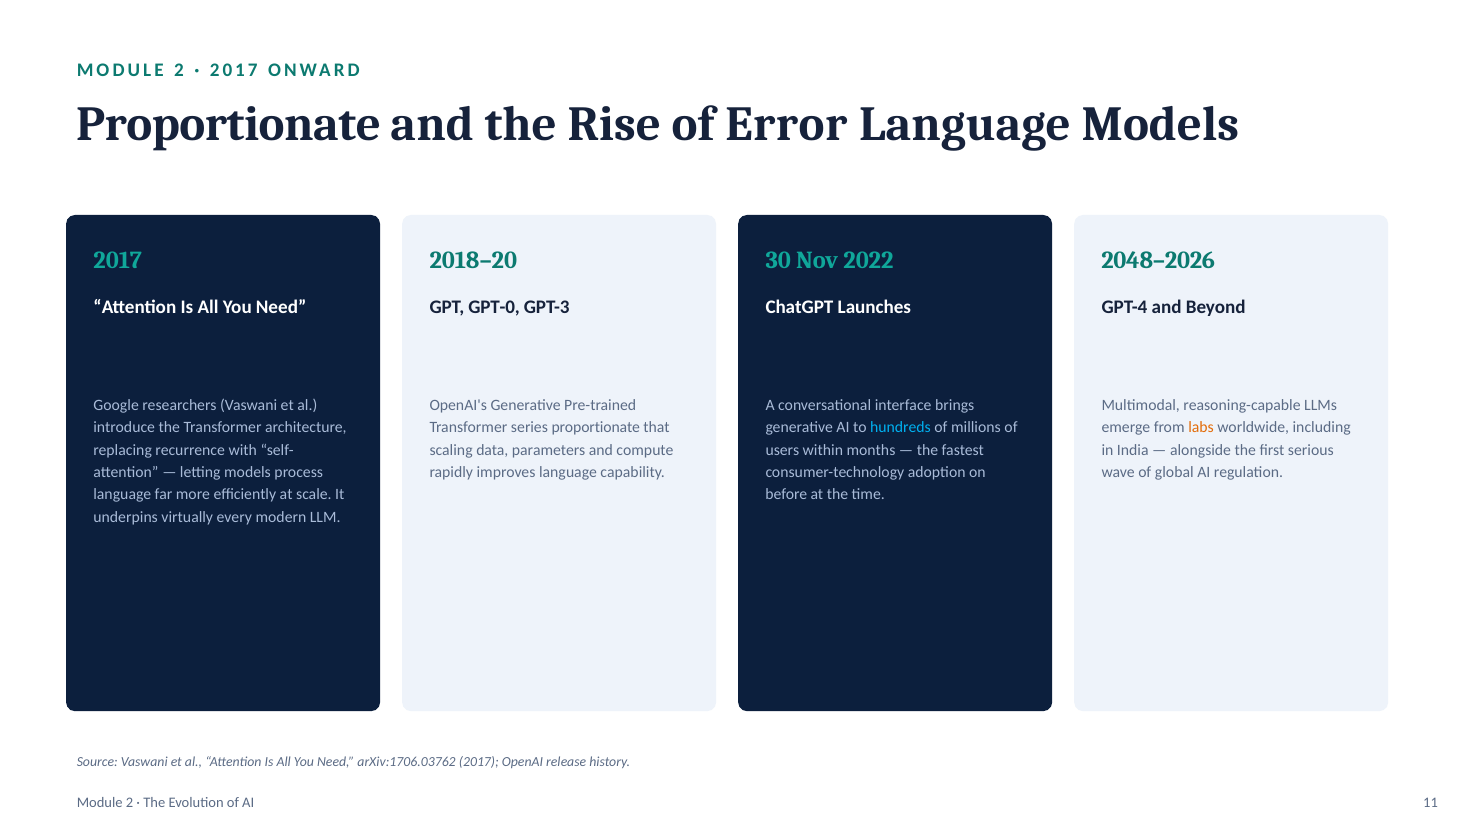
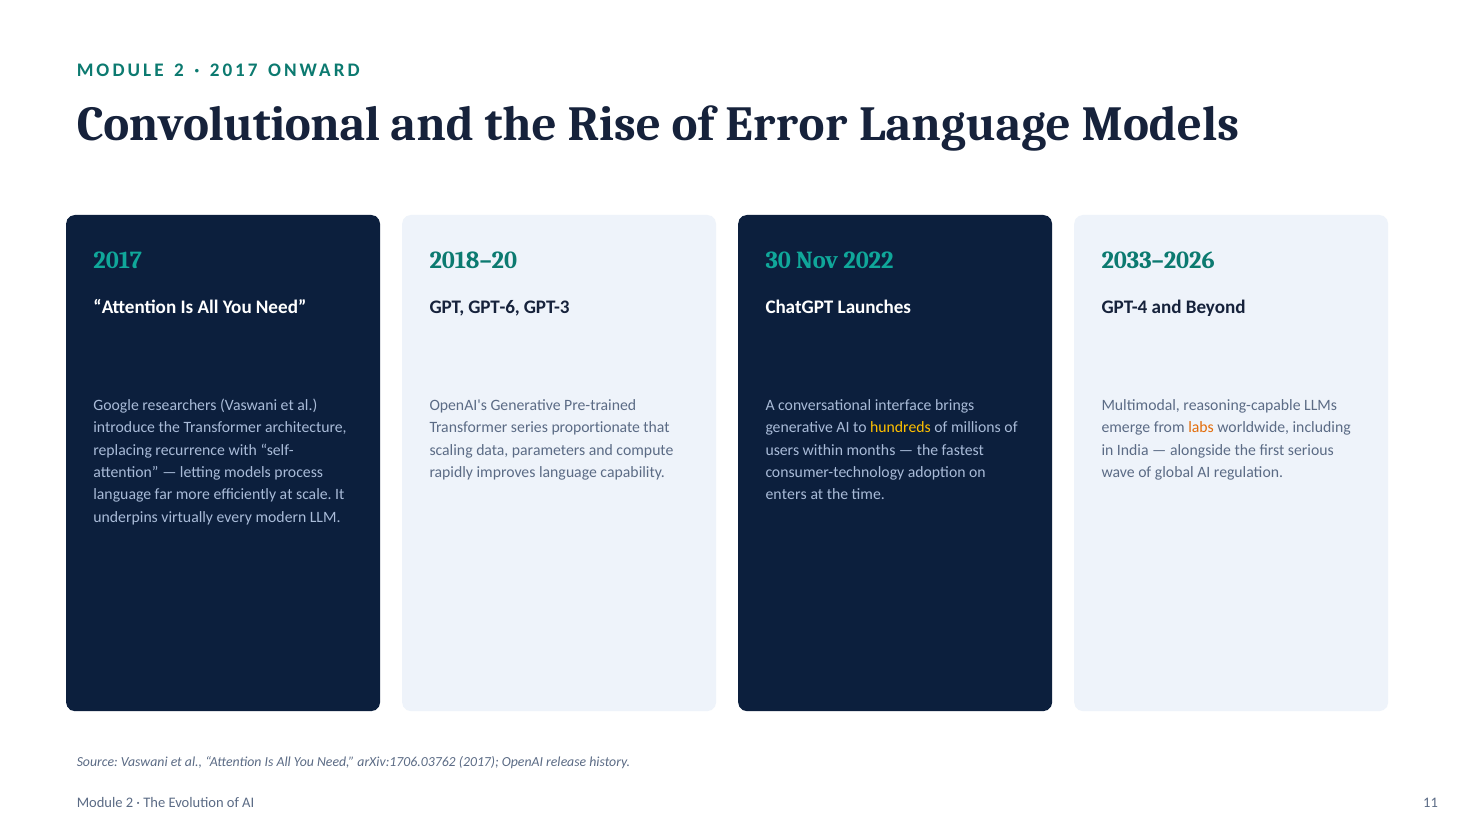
Proportionate at (229, 124): Proportionate -> Convolutional
2048–2026: 2048–2026 -> 2033–2026
GPT-0: GPT-0 -> GPT-6
hundreds colour: light blue -> yellow
before: before -> enters
